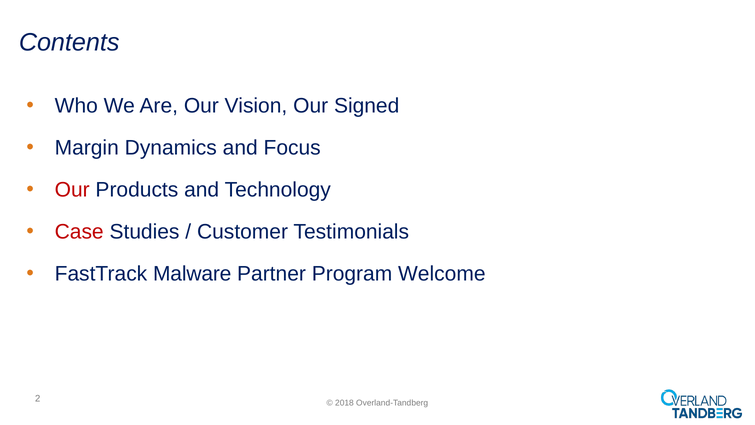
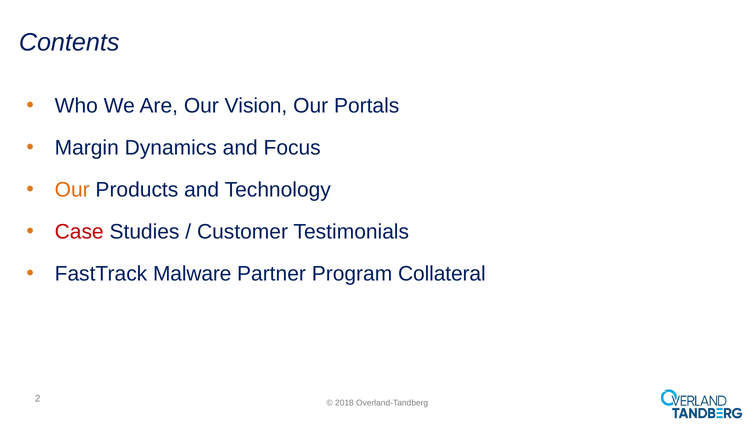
Signed: Signed -> Portals
Our at (72, 190) colour: red -> orange
Welcome: Welcome -> Collateral
